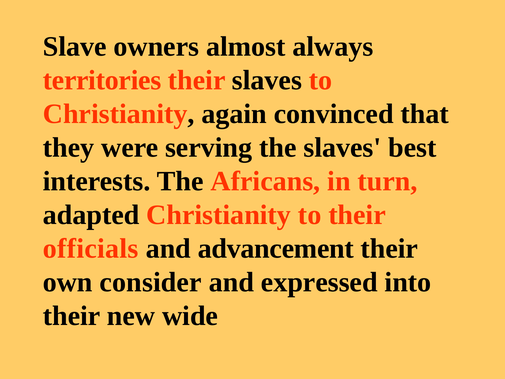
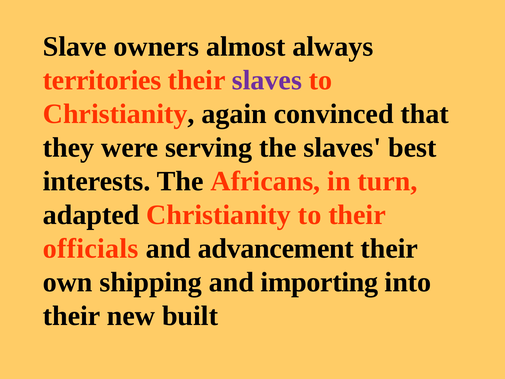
slaves at (267, 80) colour: black -> purple
consider: consider -> shipping
expressed: expressed -> importing
wide: wide -> built
